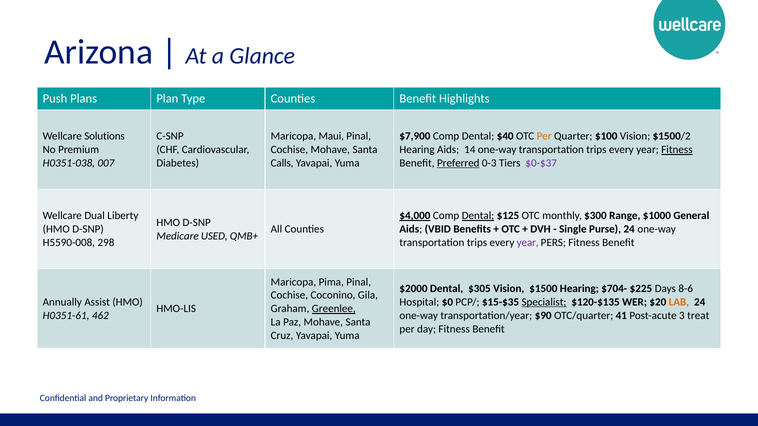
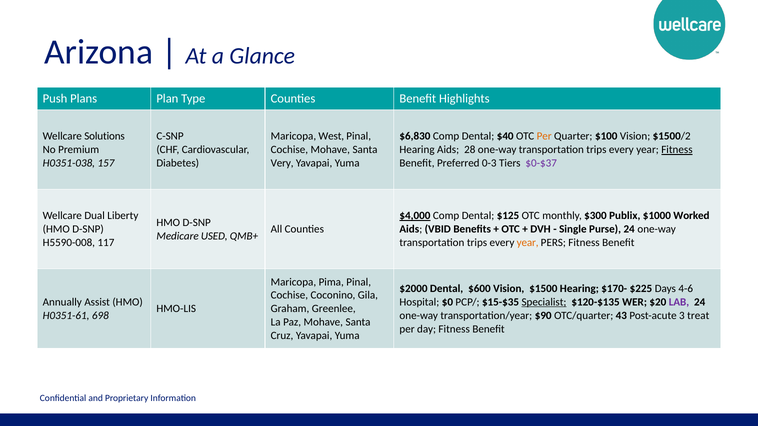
Maui: Maui -> West
$7,900: $7,900 -> $6,830
14: 14 -> 28
007: 007 -> 157
Calls: Calls -> Very
Preferred underline: present -> none
Dental at (478, 216) underline: present -> none
Range: Range -> Publix
General: General -> Worked
298: 298 -> 117
year at (528, 243) colour: purple -> orange
$305: $305 -> $600
$704-: $704- -> $170-
8-6: 8-6 -> 4-6
LAB colour: orange -> purple
Greenlee underline: present -> none
462: 462 -> 698
41: 41 -> 43
